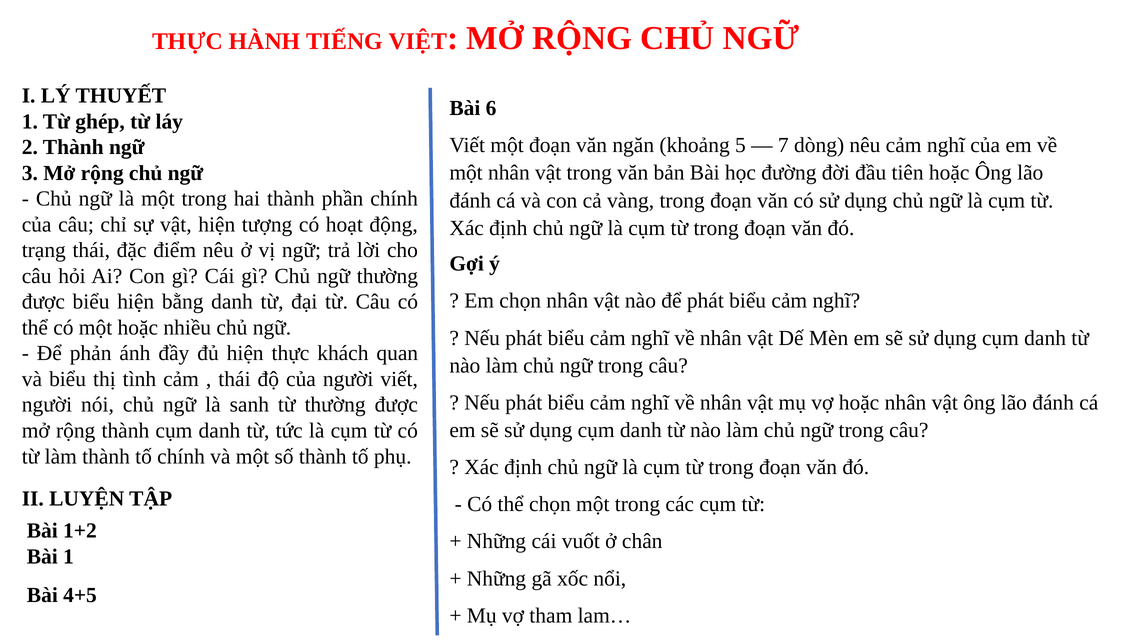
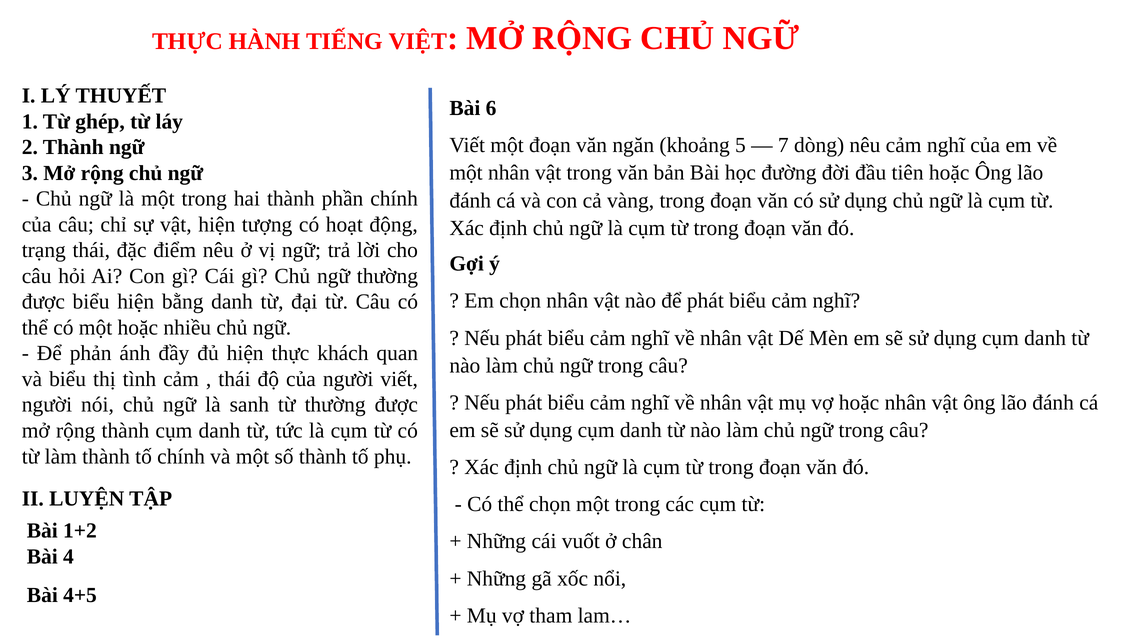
Bài 1: 1 -> 4
